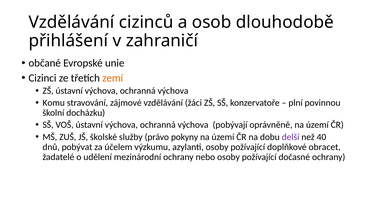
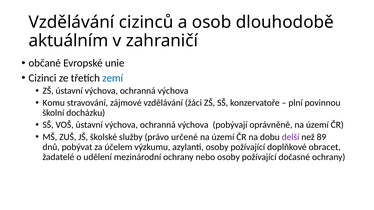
přihlášení: přihlášení -> aktuálním
zemí colour: orange -> blue
pokyny: pokyny -> určené
40: 40 -> 89
